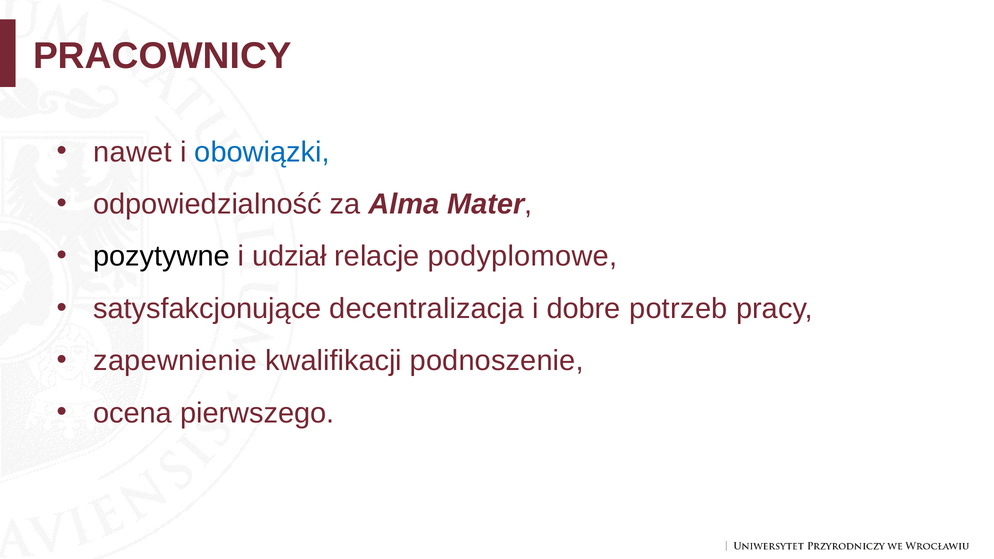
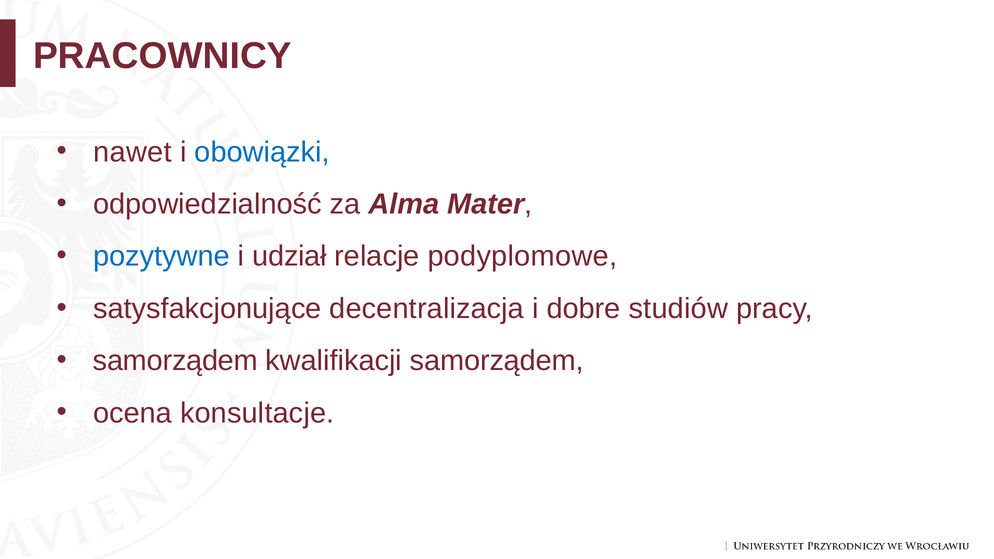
pozytywne colour: black -> blue
potrzeb: potrzeb -> studiów
zapewnienie at (175, 361): zapewnienie -> samorządem
kwalifikacji podnoszenie: podnoszenie -> samorządem
pierwszego: pierwszego -> konsultacje
